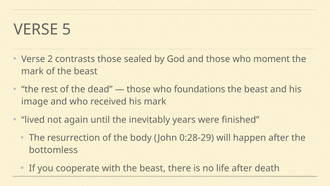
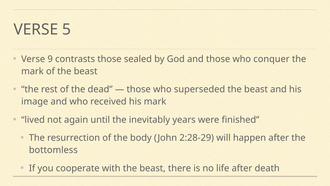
2: 2 -> 9
moment: moment -> conquer
foundations: foundations -> superseded
0:28-29: 0:28-29 -> 2:28-29
